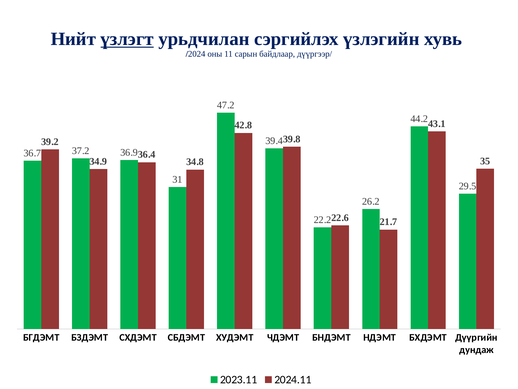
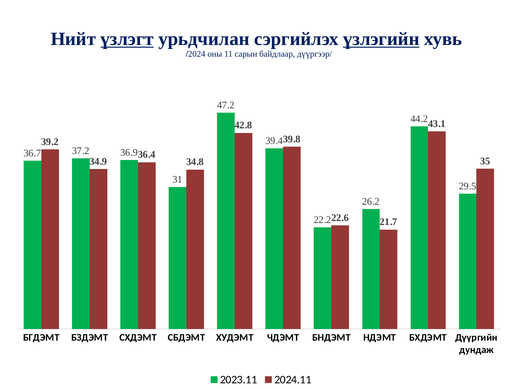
үзлэгийн underline: none -> present
